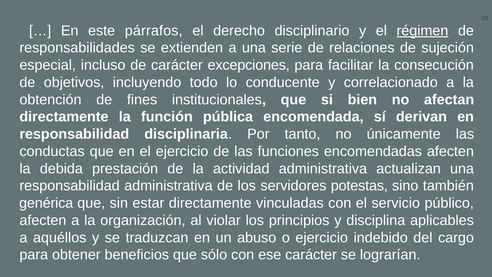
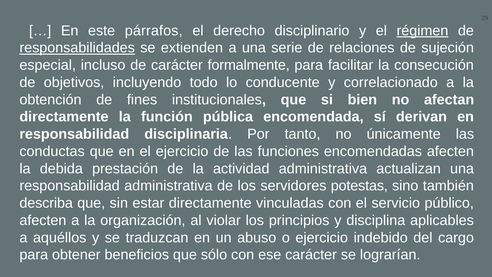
responsabilidades underline: none -> present
excepciones: excepciones -> formalmente
genérica: genérica -> describa
